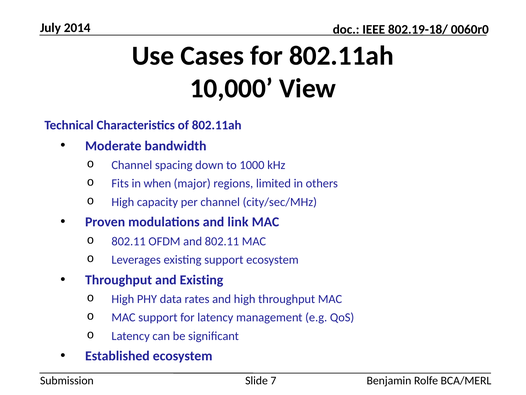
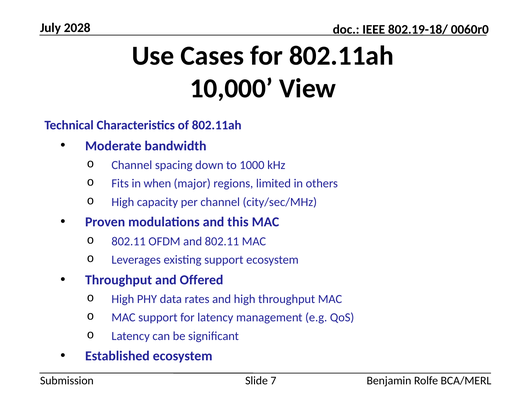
2014: 2014 -> 2028
link: link -> this
and Existing: Existing -> Offered
